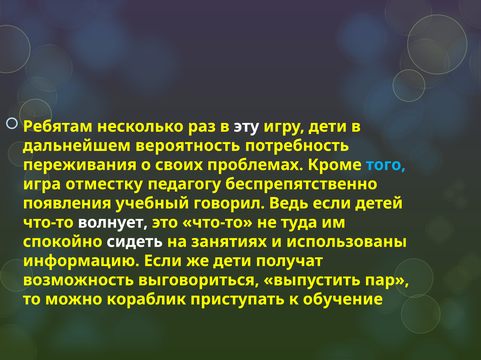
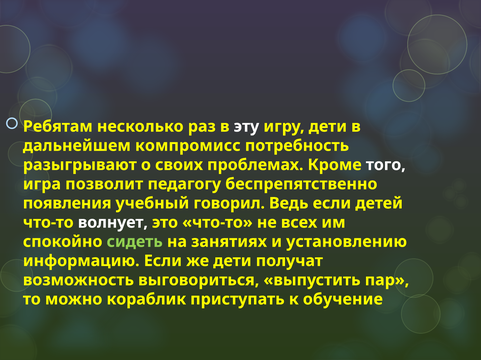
вероятность: вероятность -> компромисс
переживания: переживания -> разыгрывают
того colour: light blue -> white
отместку: отместку -> позволит
туда: туда -> всех
сидеть colour: white -> light green
использованы: использованы -> установлению
